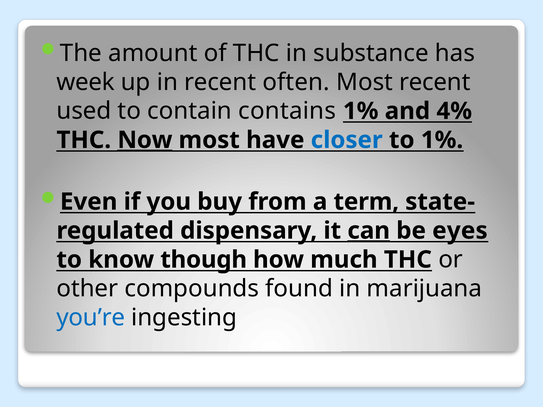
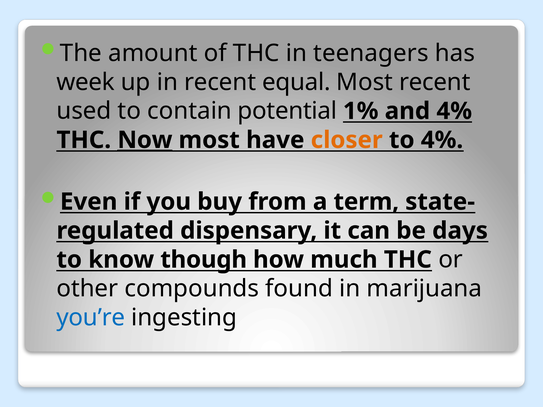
substance: substance -> teenagers
often: often -> equal
contains: contains -> potential
closer colour: blue -> orange
to 1%: 1% -> 4%
can underline: present -> none
eyes: eyes -> days
